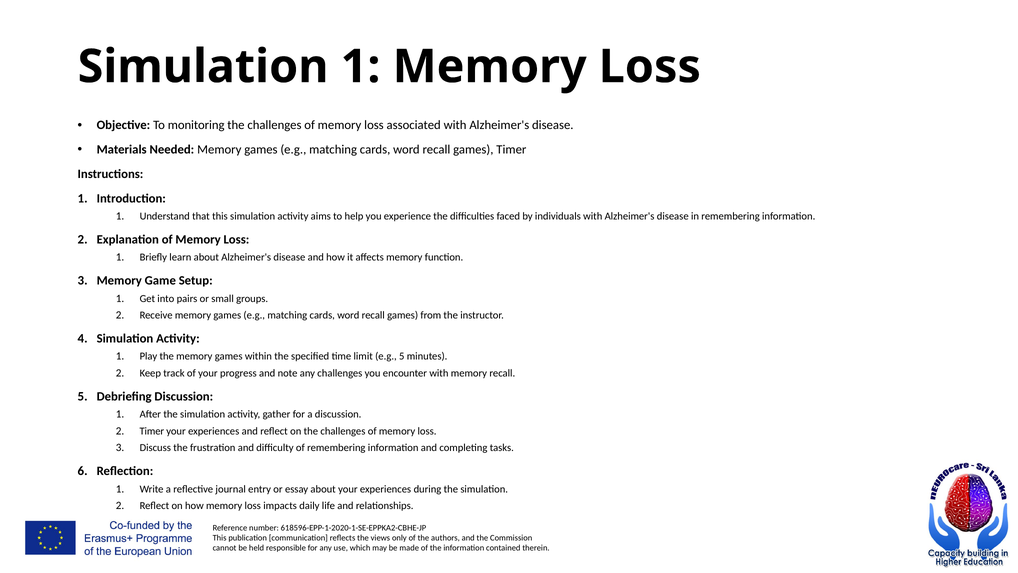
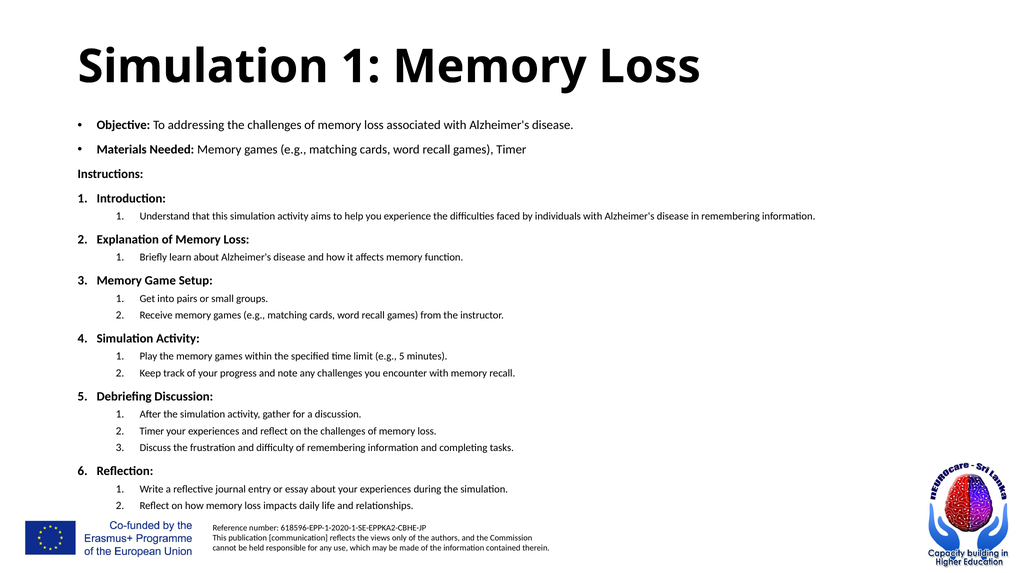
monitoring: monitoring -> addressing
